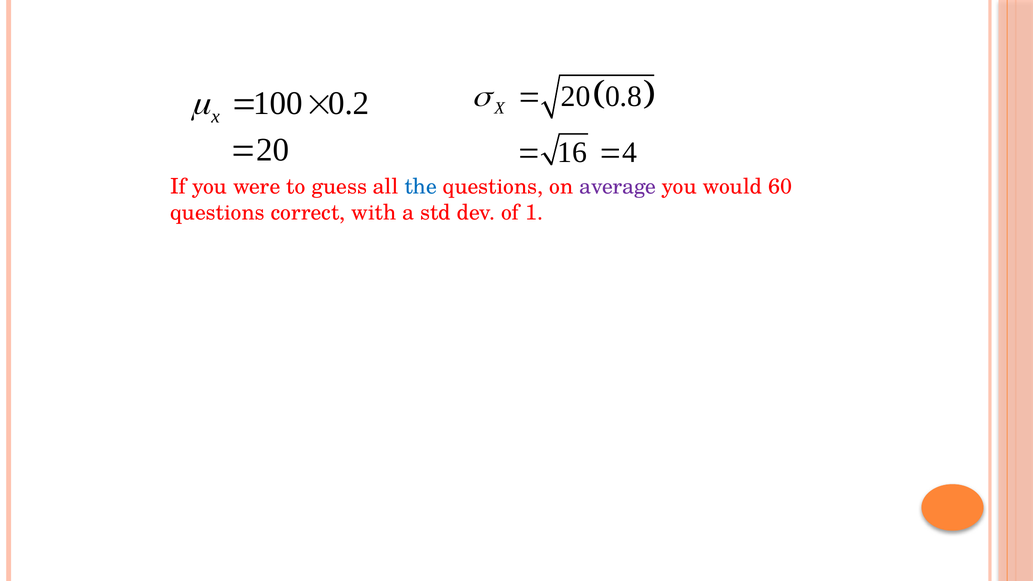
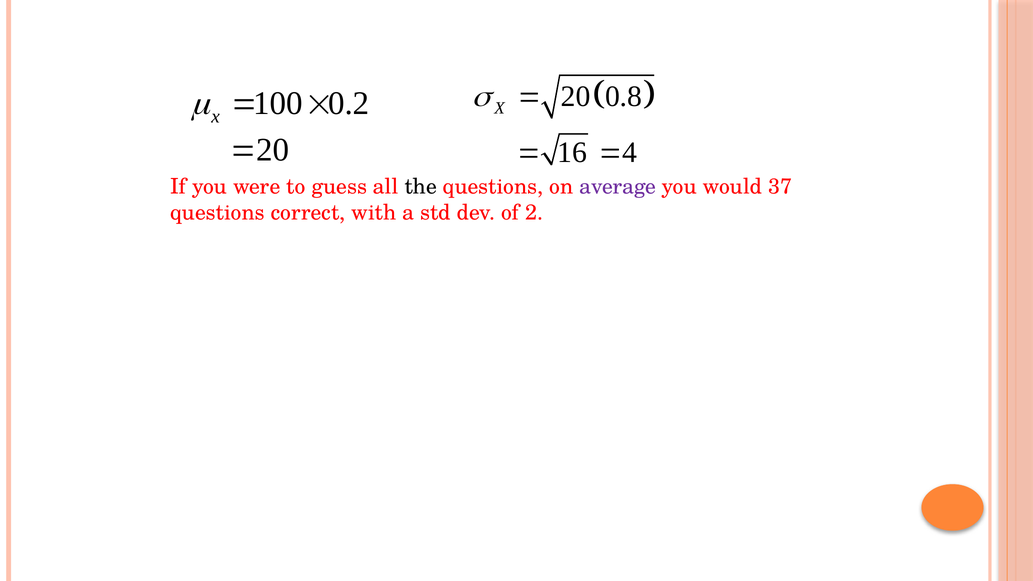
the colour: blue -> black
60: 60 -> 37
1: 1 -> 2
